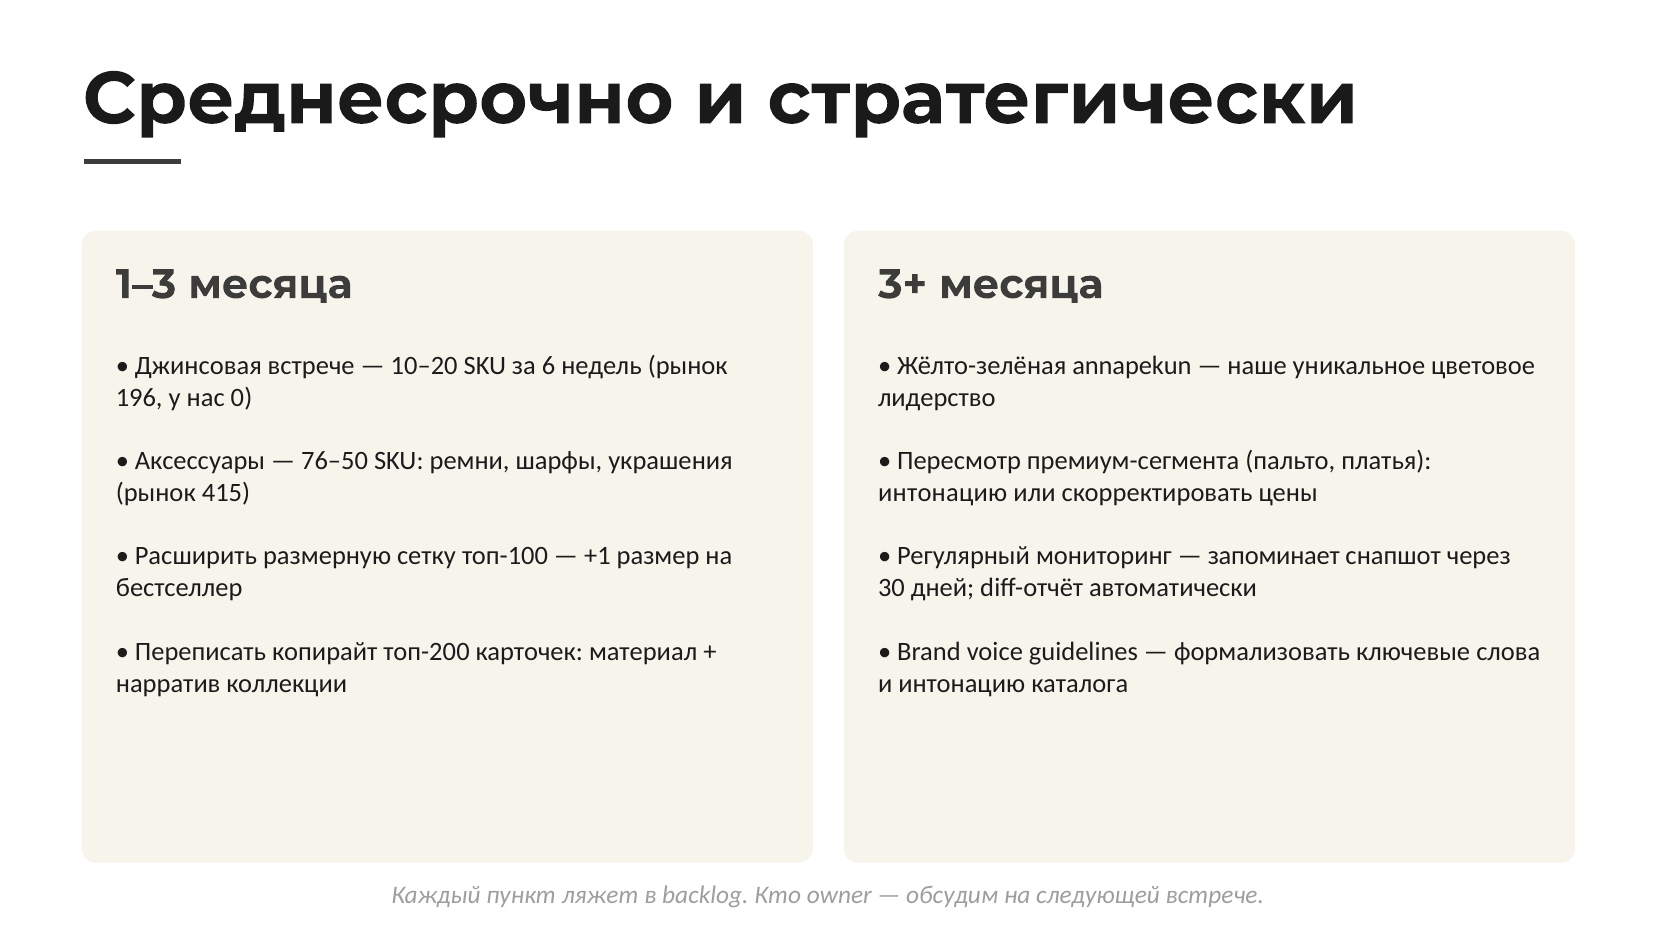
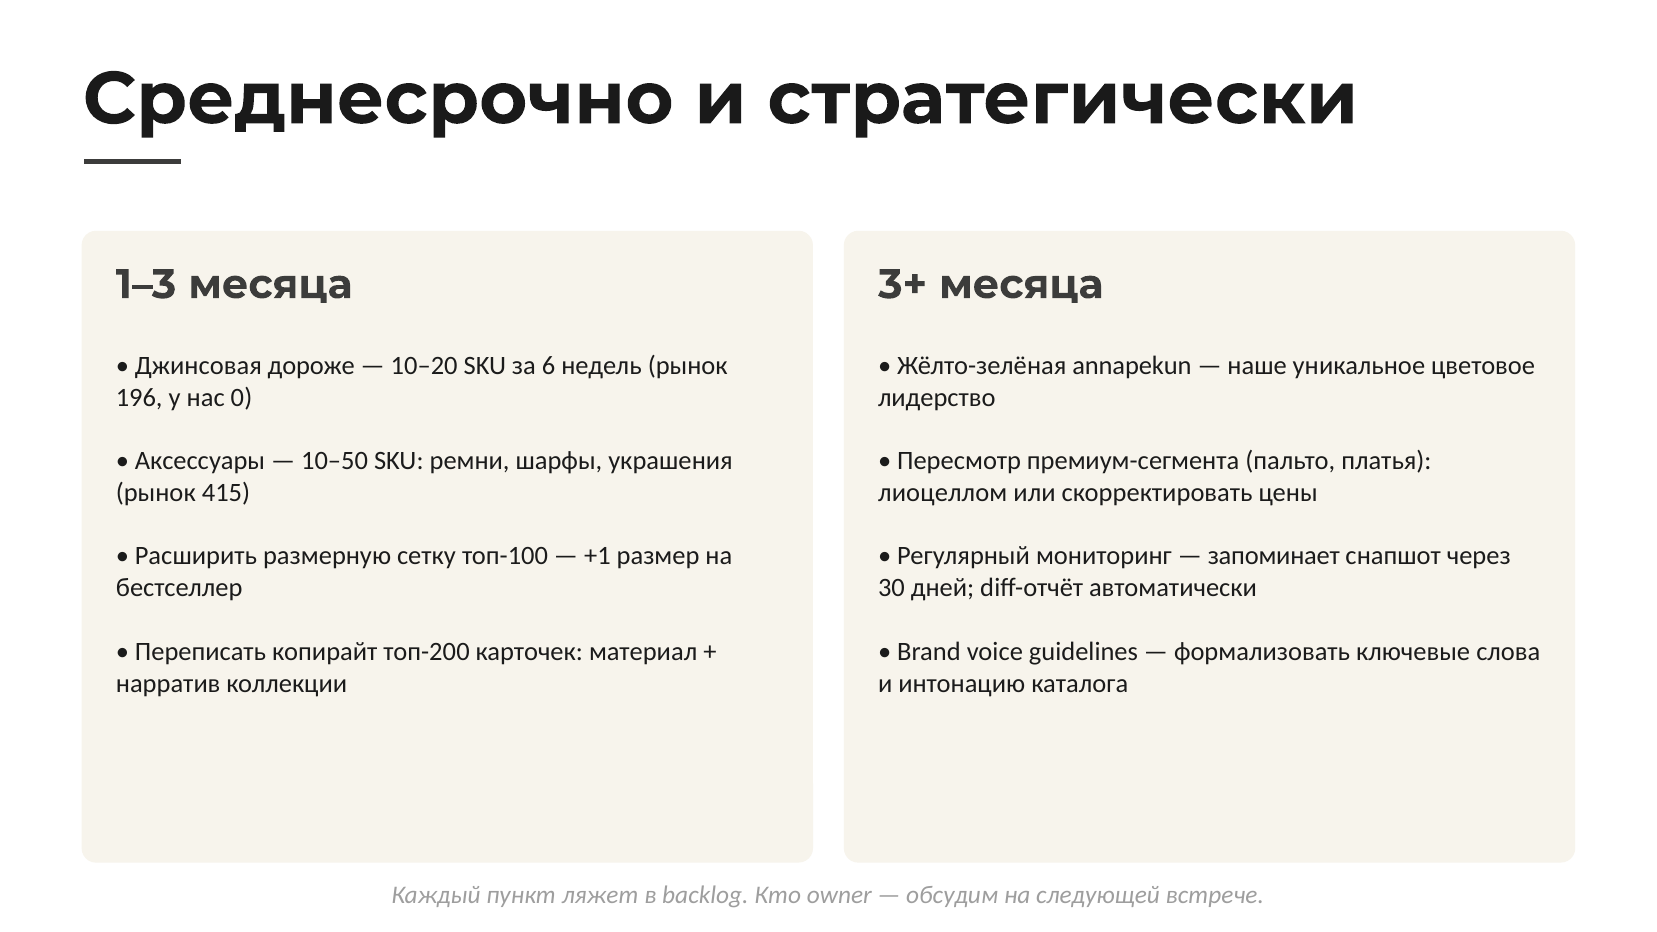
Джинсовая встрече: встрече -> дороже
76–50: 76–50 -> 10–50
интонацию at (943, 493): интонацию -> лиоцеллом
